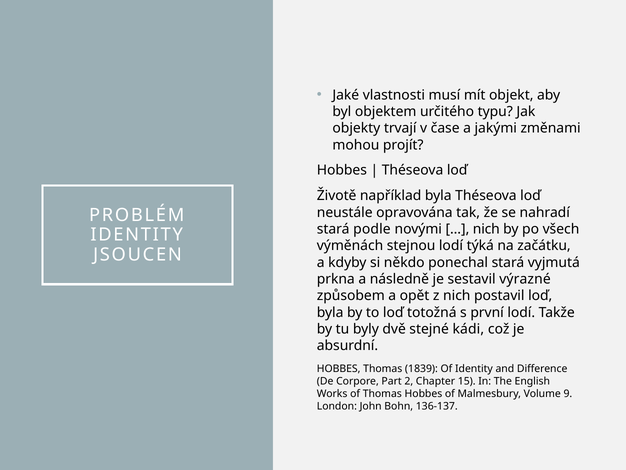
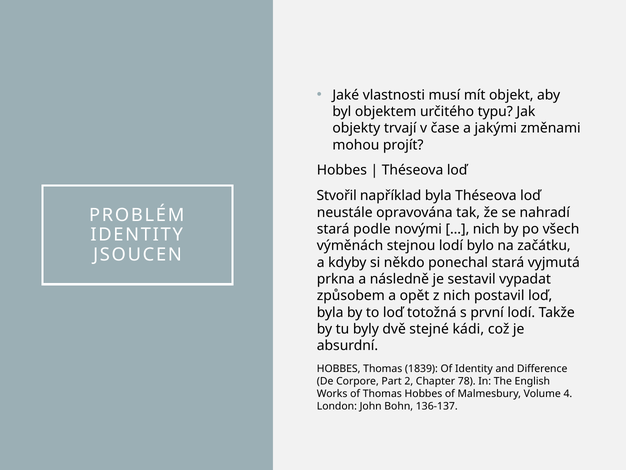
Životě: Životě -> Stvořil
týká: týká -> bylo
výrazné: výrazné -> vypadat
15: 15 -> 78
9: 9 -> 4
